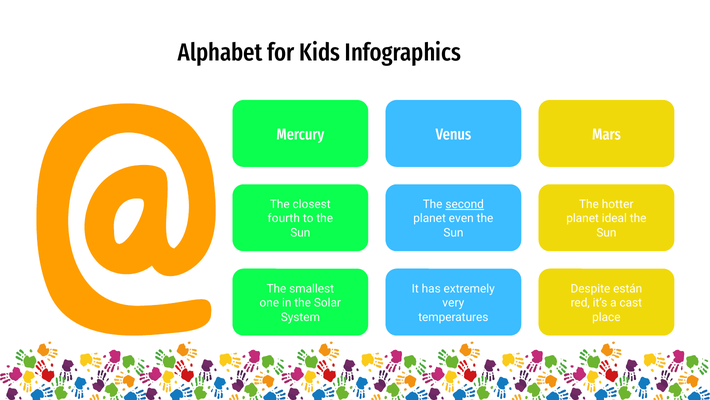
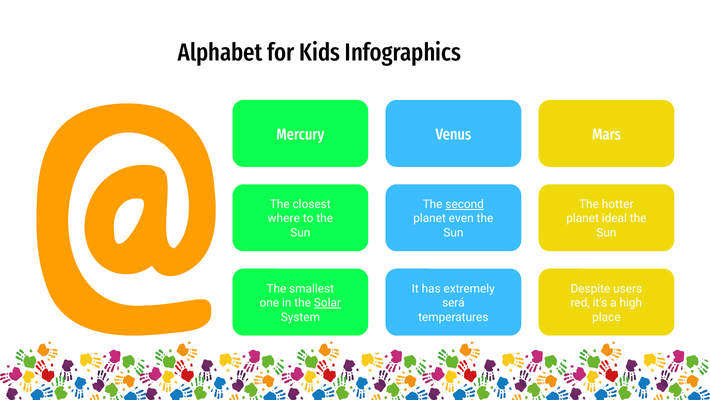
fourth: fourth -> where
están: están -> users
Solar underline: none -> present
very: very -> será
cast: cast -> high
